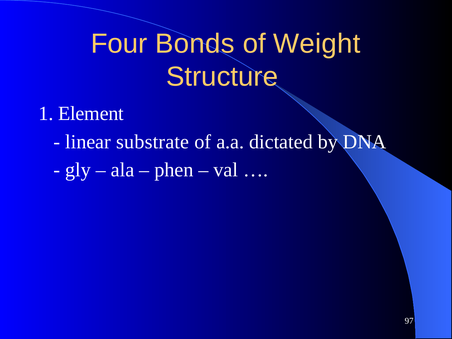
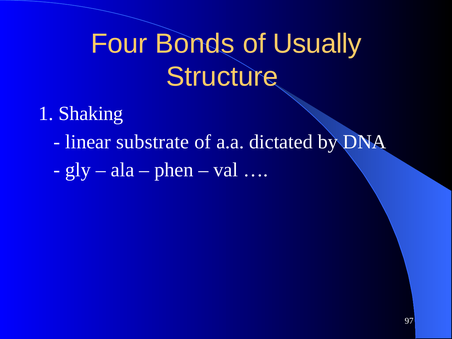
Weight: Weight -> Usually
Element: Element -> Shaking
